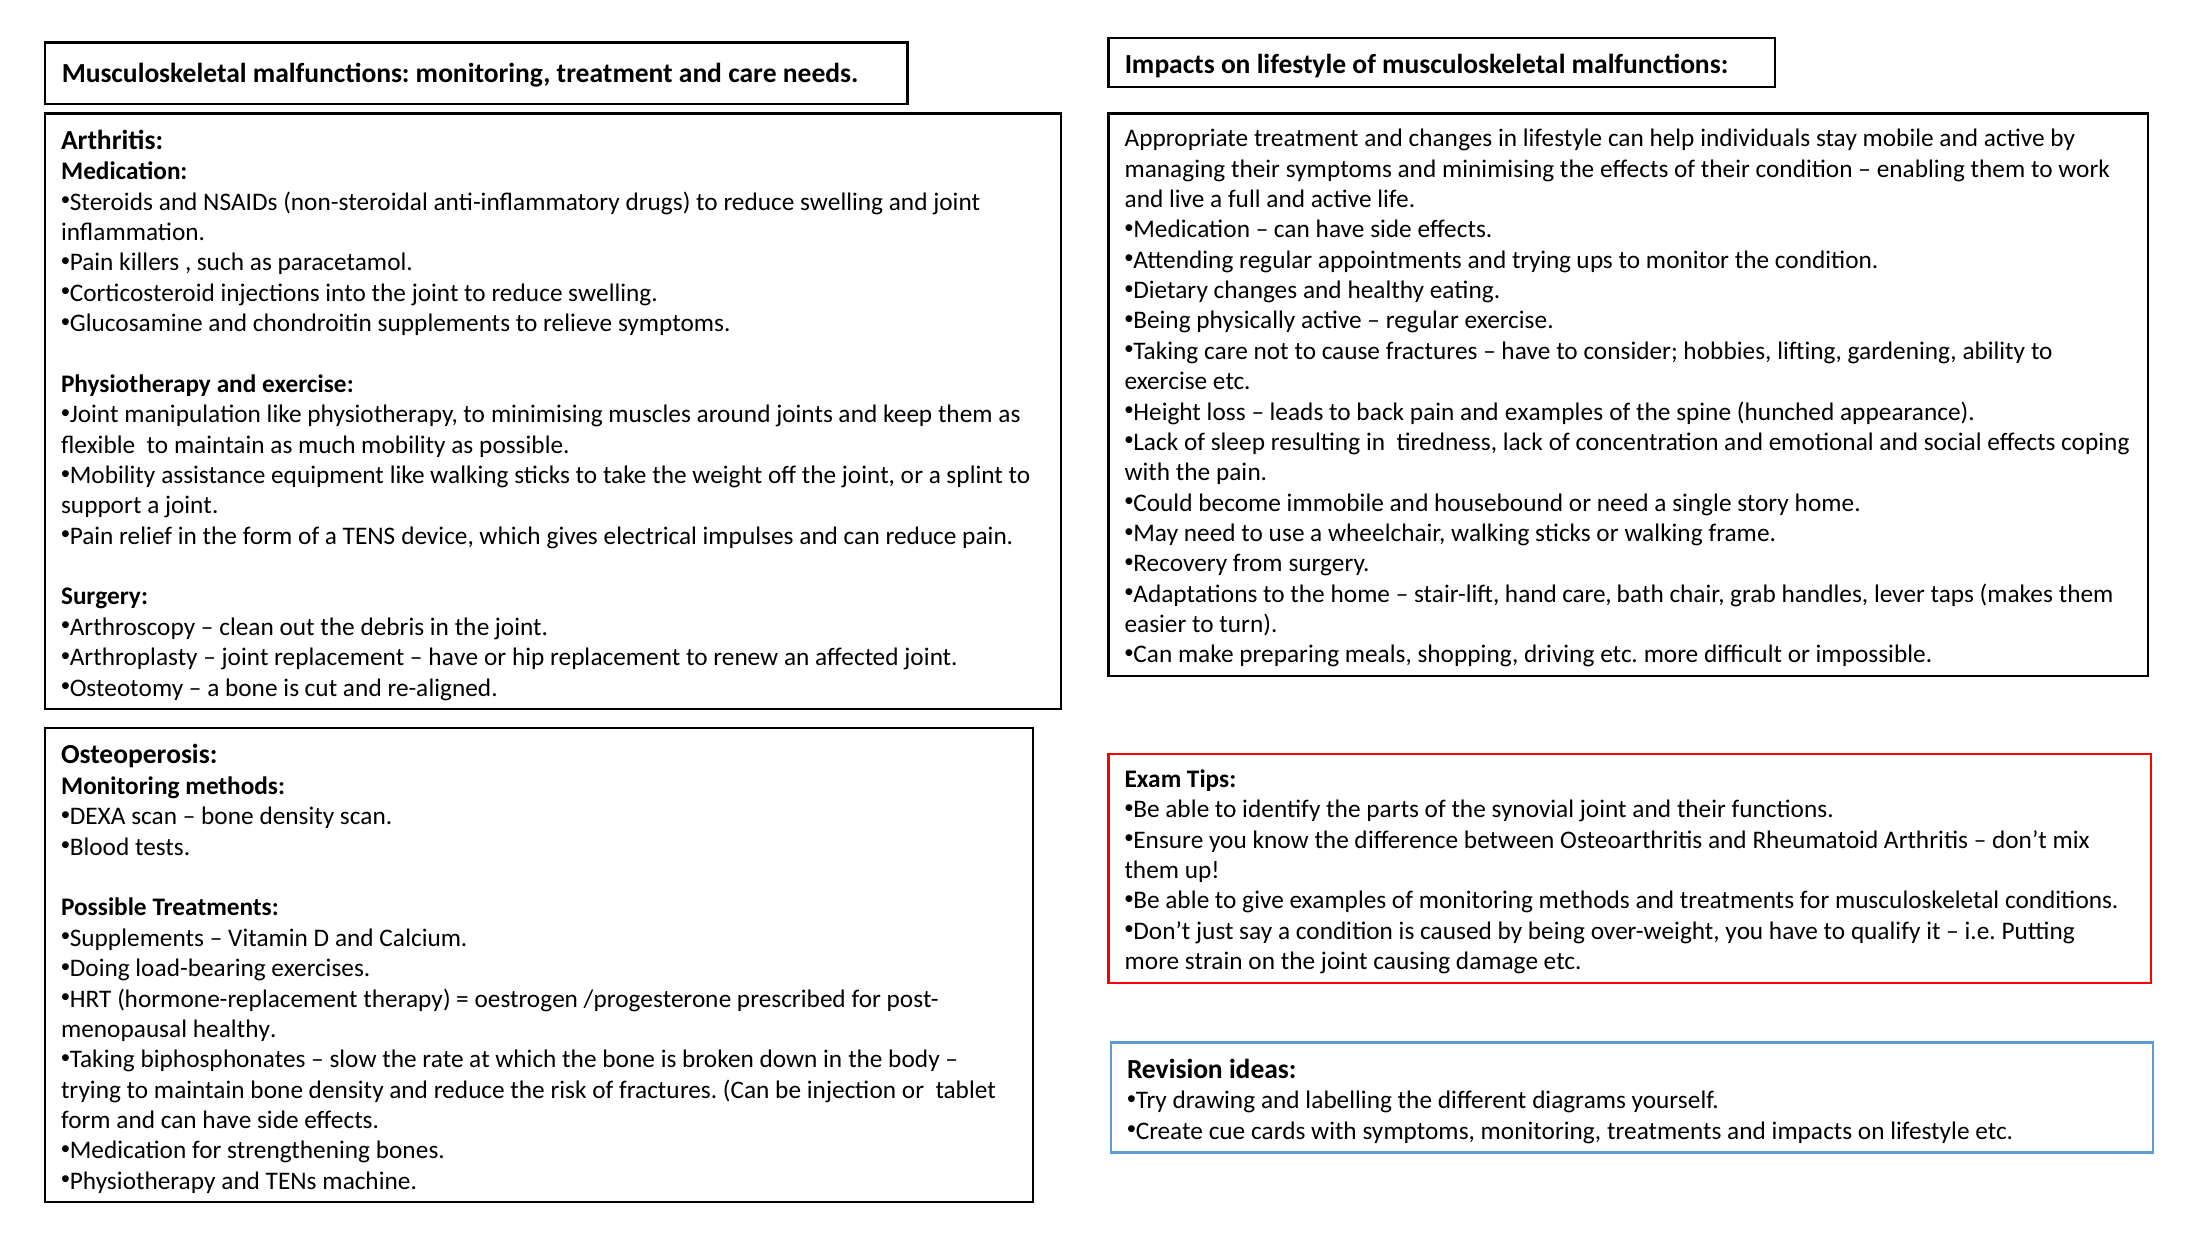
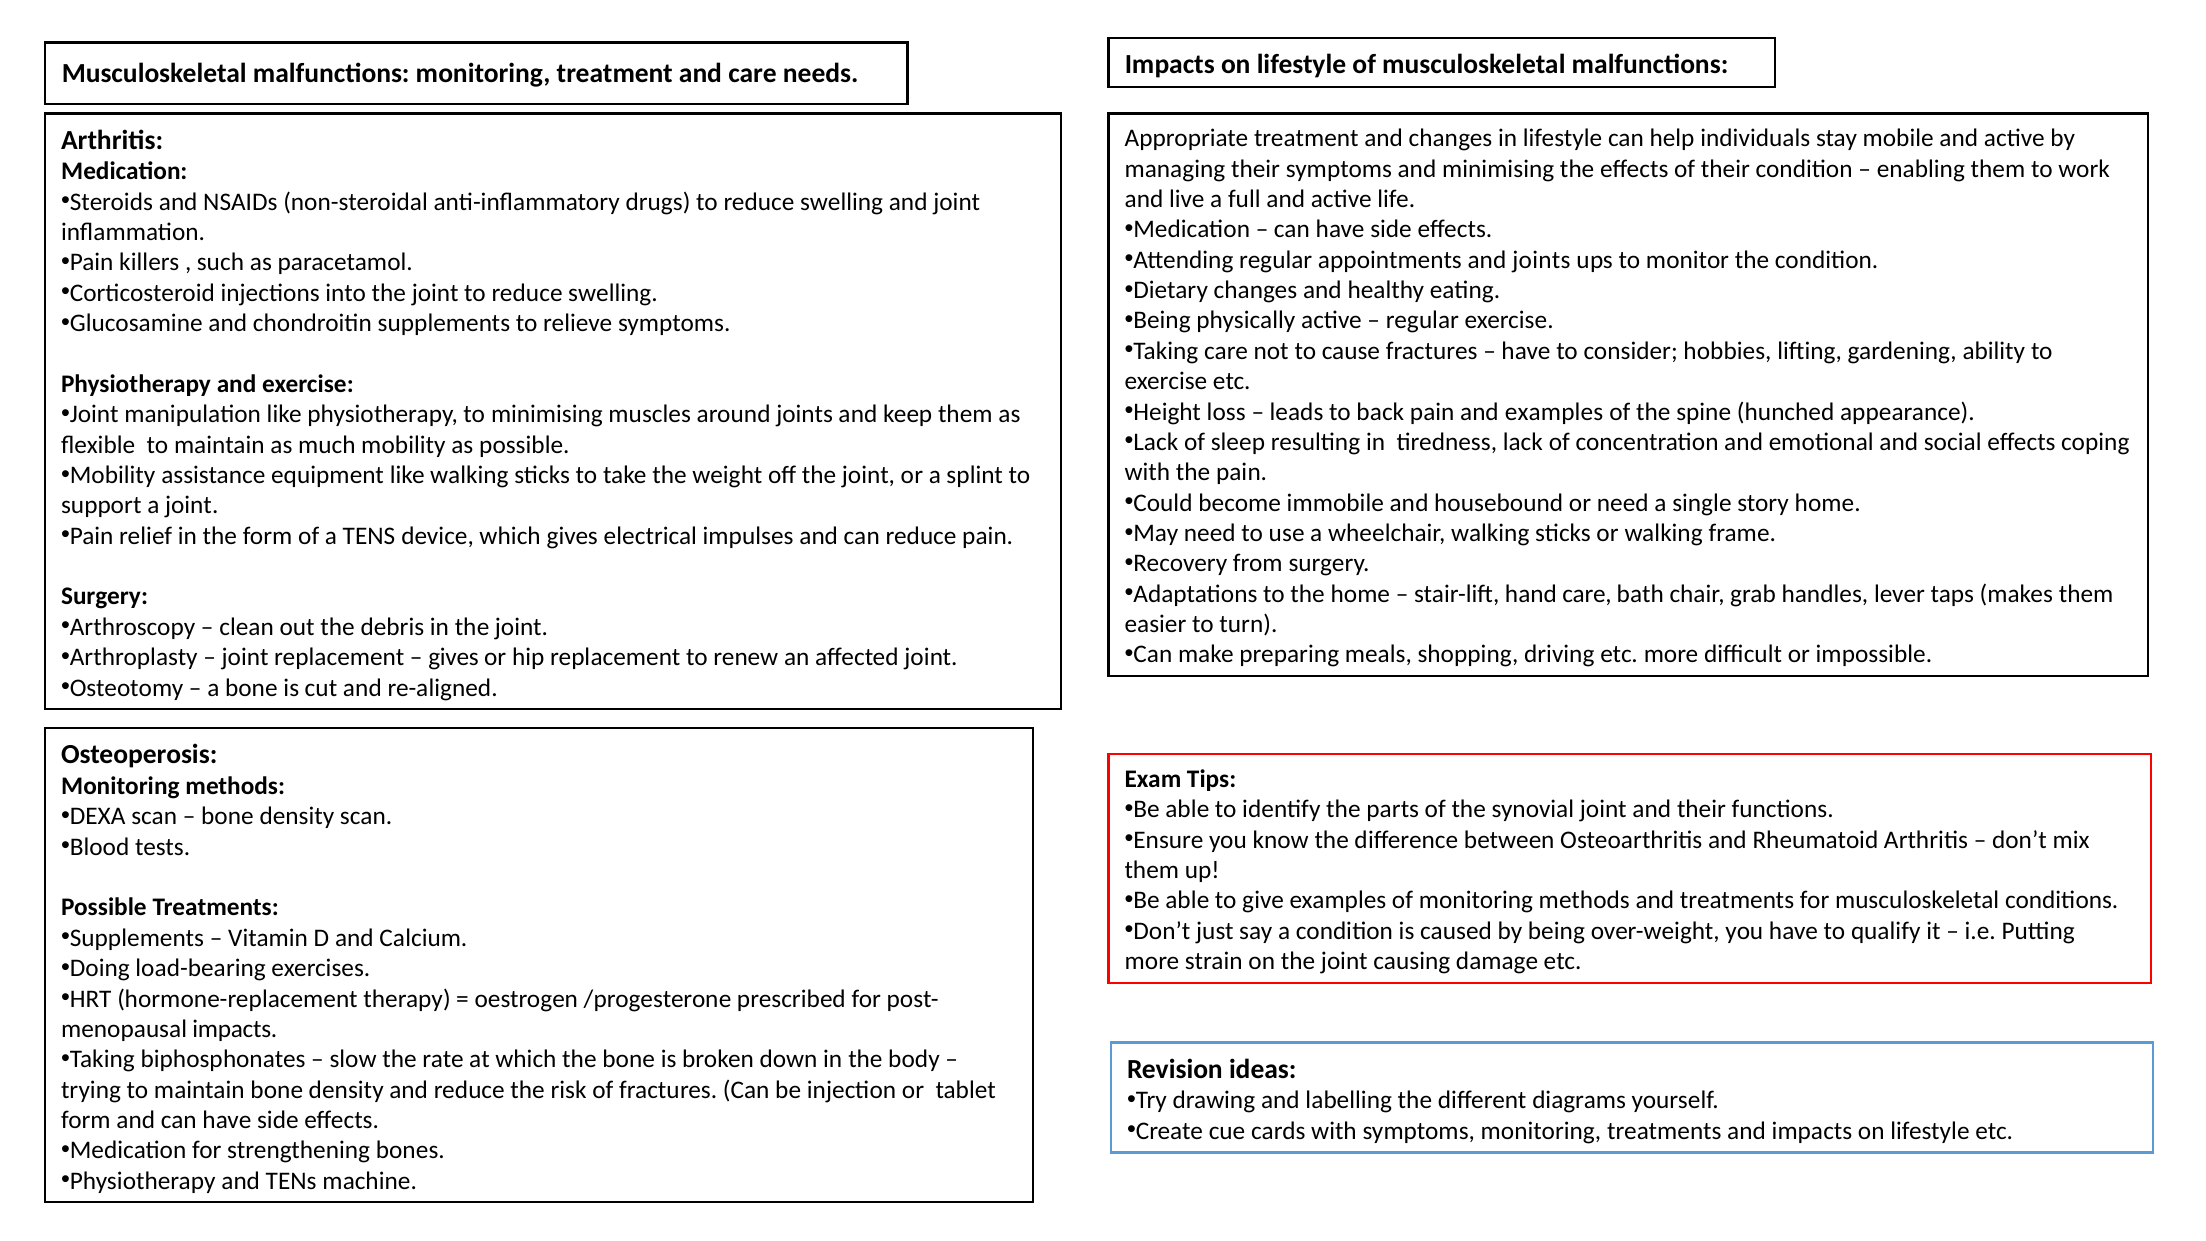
and trying: trying -> joints
have at (453, 657): have -> gives
healthy at (235, 1029): healthy -> impacts
